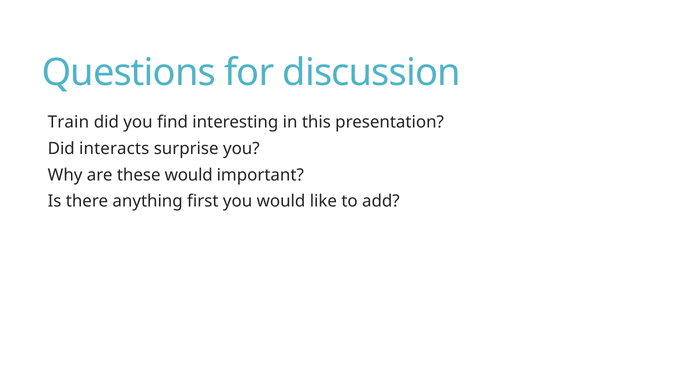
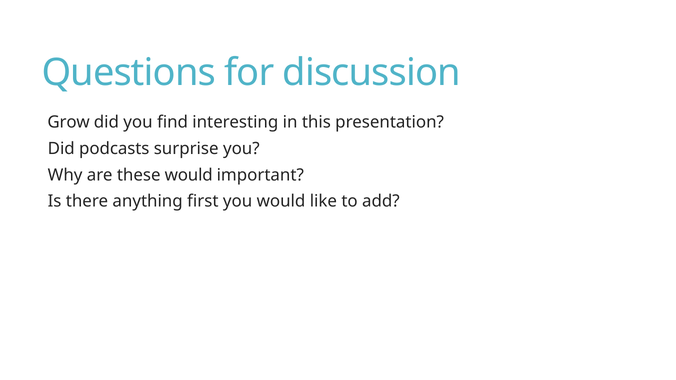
Train: Train -> Grow
interacts: interacts -> podcasts
